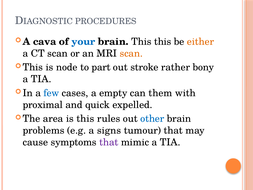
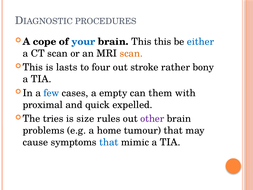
cava: cava -> cope
either colour: orange -> blue
node: node -> lasts
part: part -> four
area: area -> tries
is this: this -> size
other colour: blue -> purple
signs: signs -> home
that at (109, 142) colour: purple -> blue
